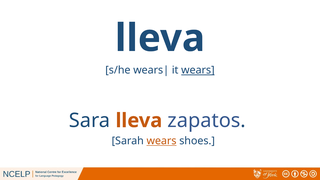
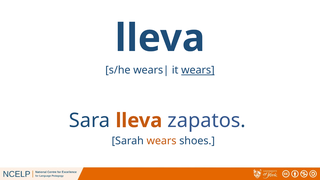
wears at (162, 141) underline: present -> none
